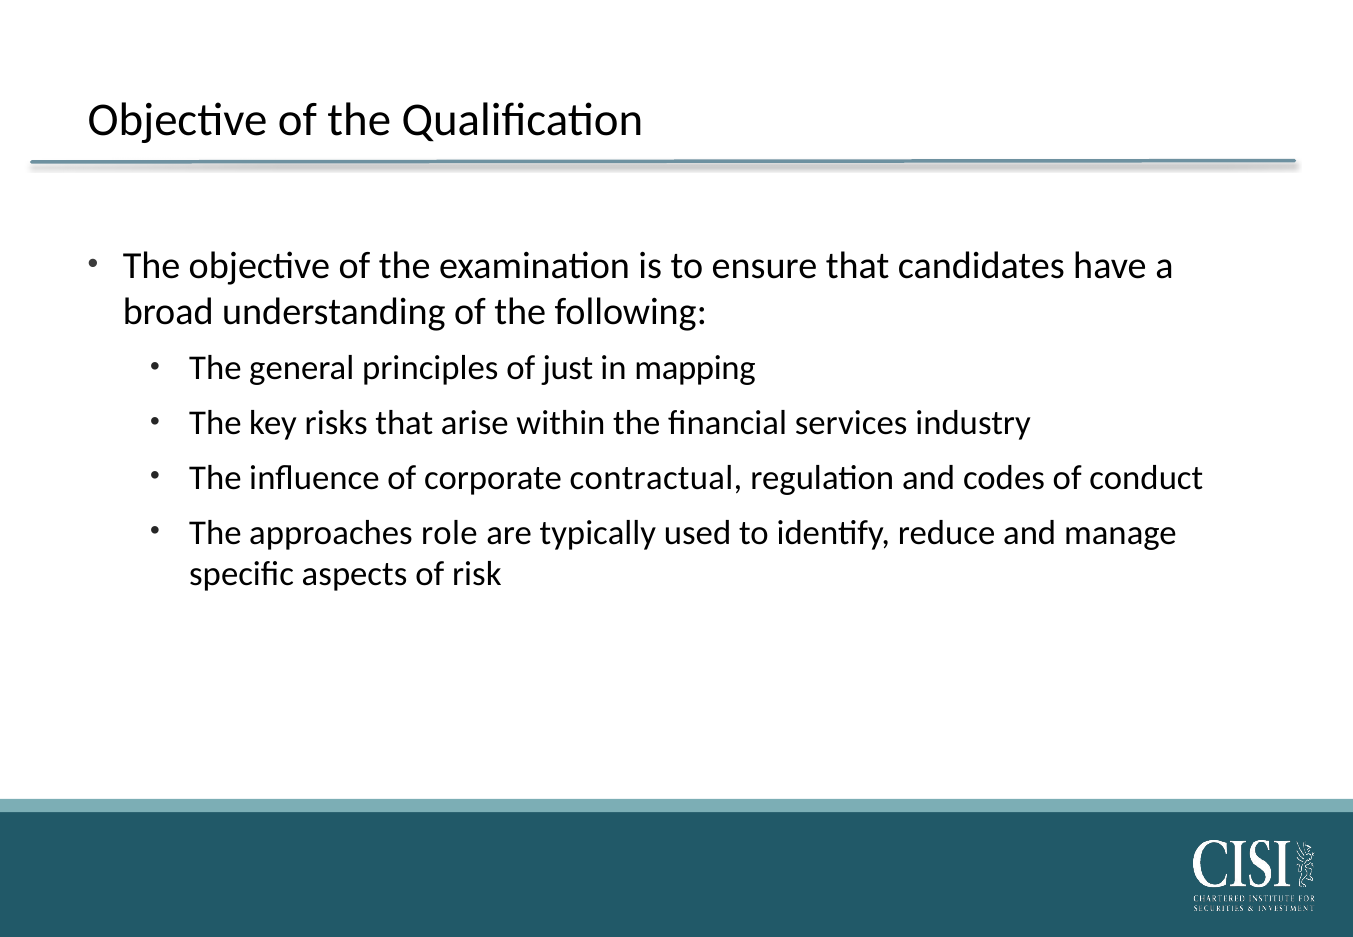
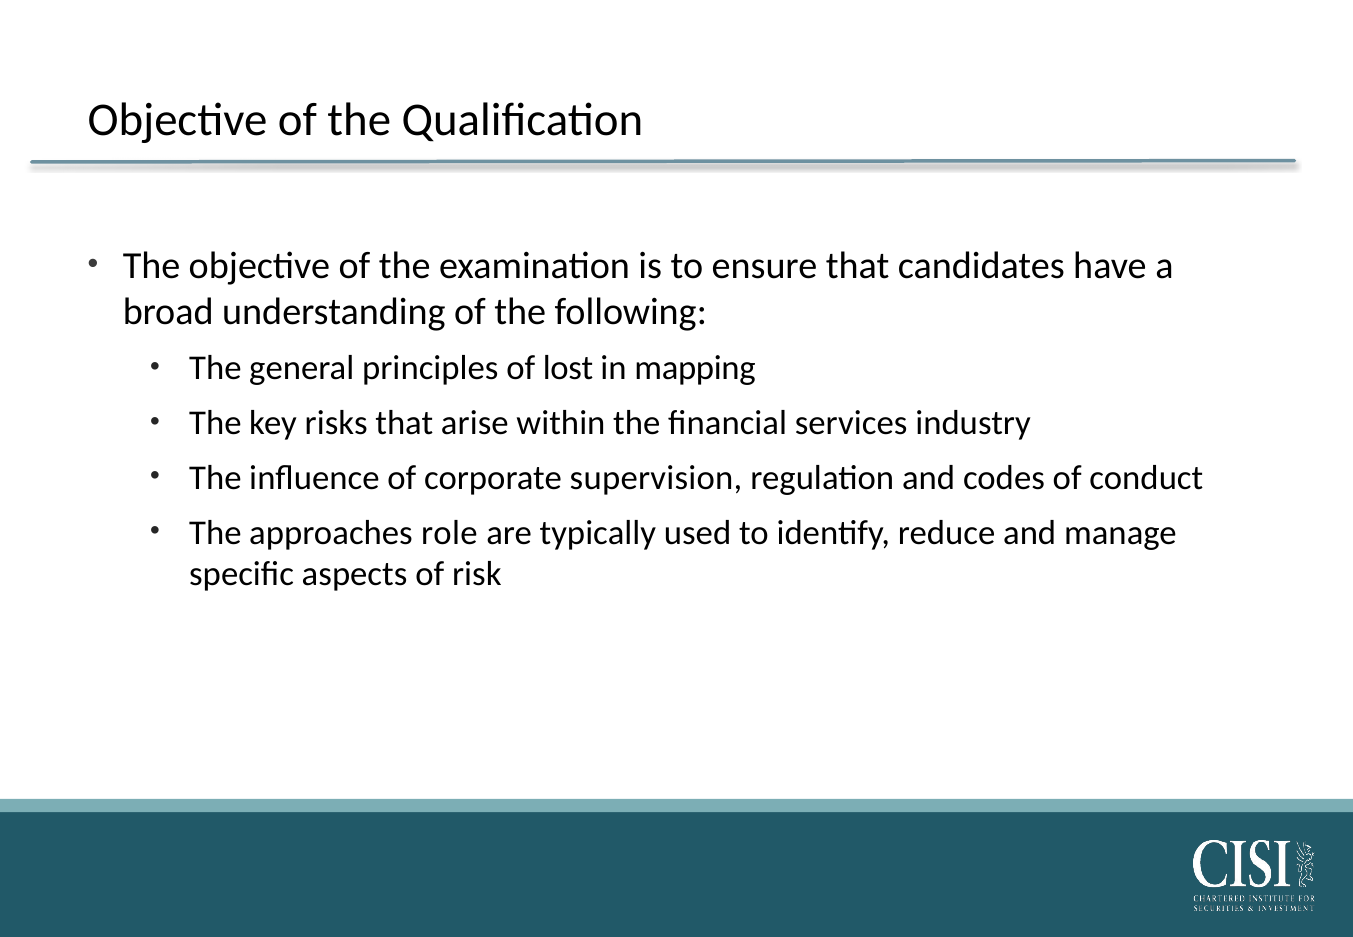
just: just -> lost
contractual: contractual -> supervision
